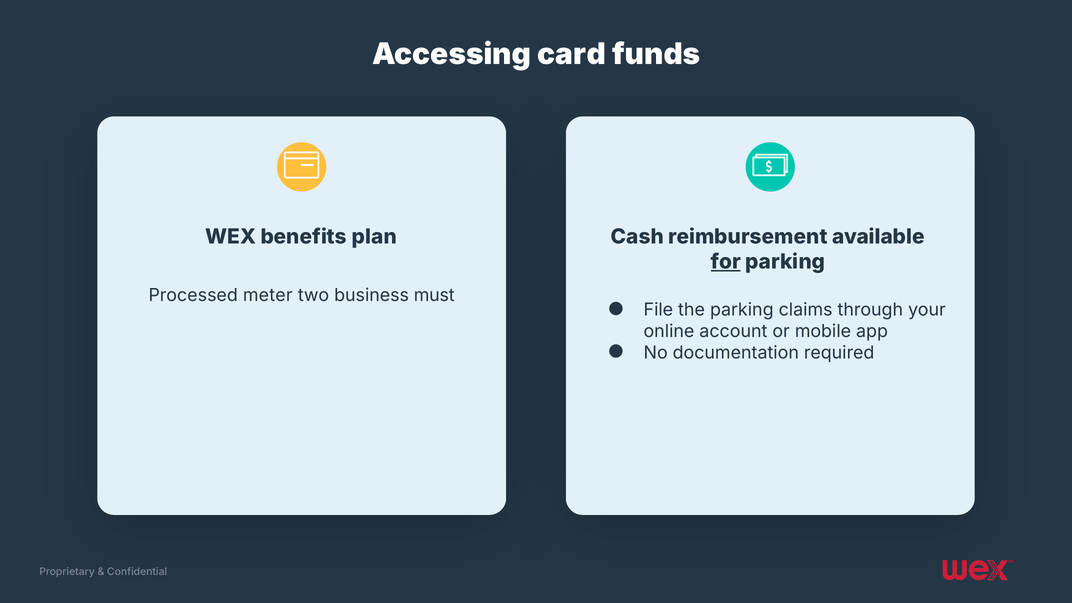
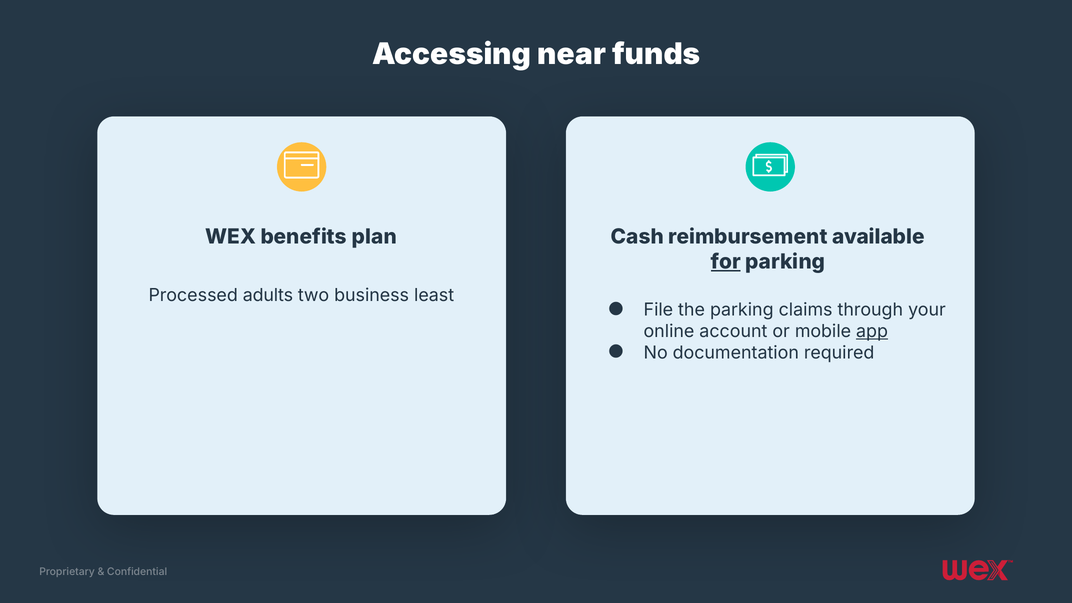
card: card -> near
meter: meter -> adults
must: must -> least
app underline: none -> present
